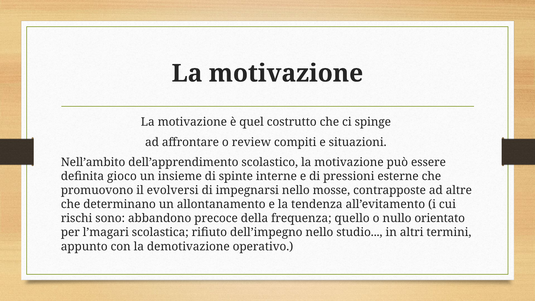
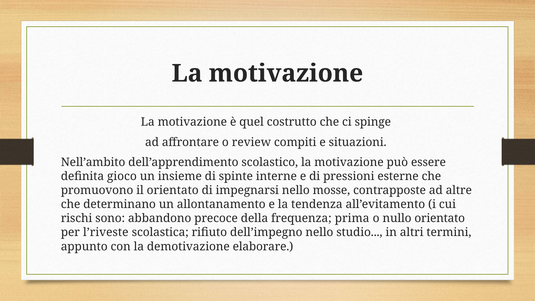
il evolversi: evolversi -> orientato
quello: quello -> prima
l’magari: l’magari -> l’riveste
operativo: operativo -> elaborare
